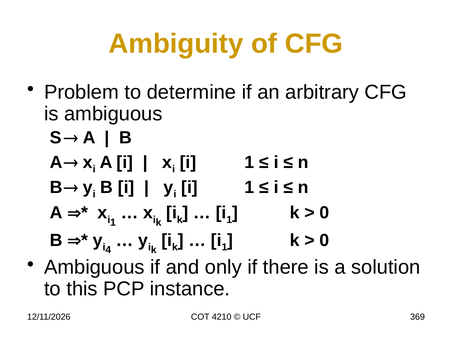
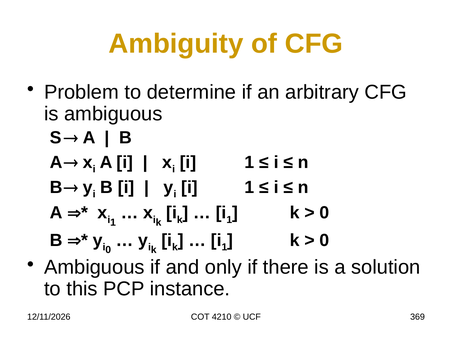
i 4: 4 -> 0
